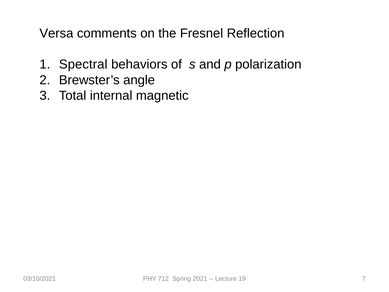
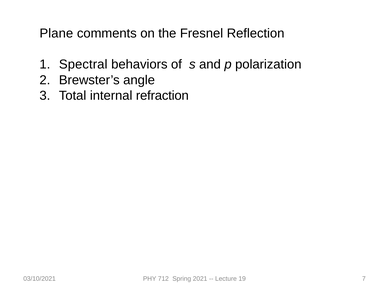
Versa: Versa -> Plane
magnetic: magnetic -> refraction
